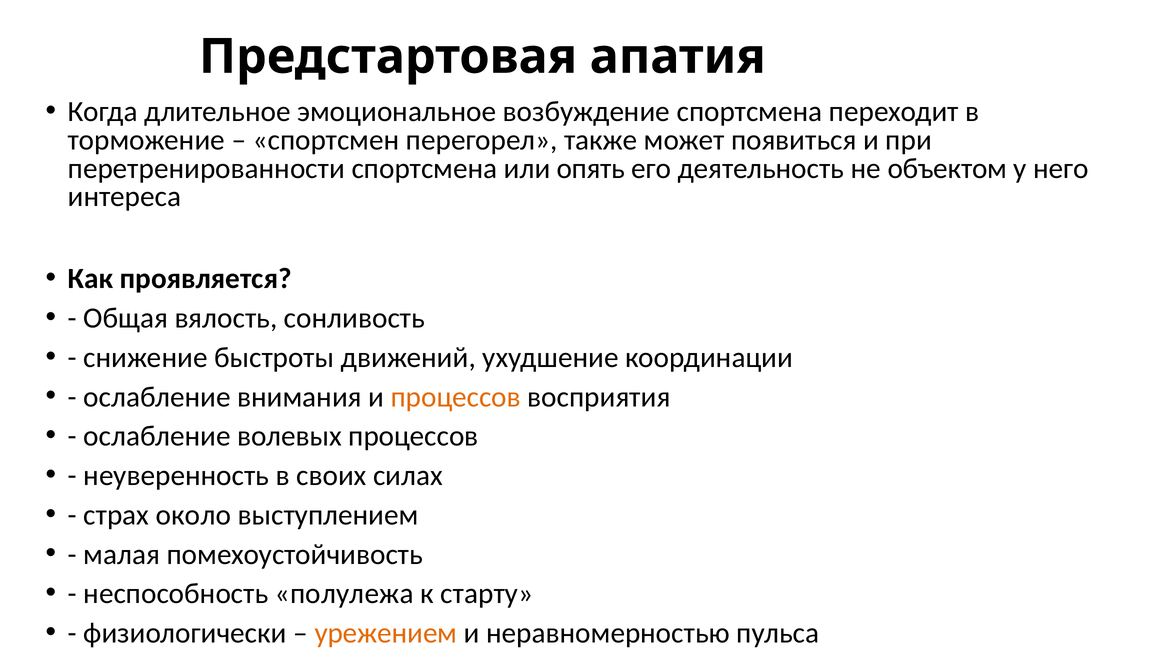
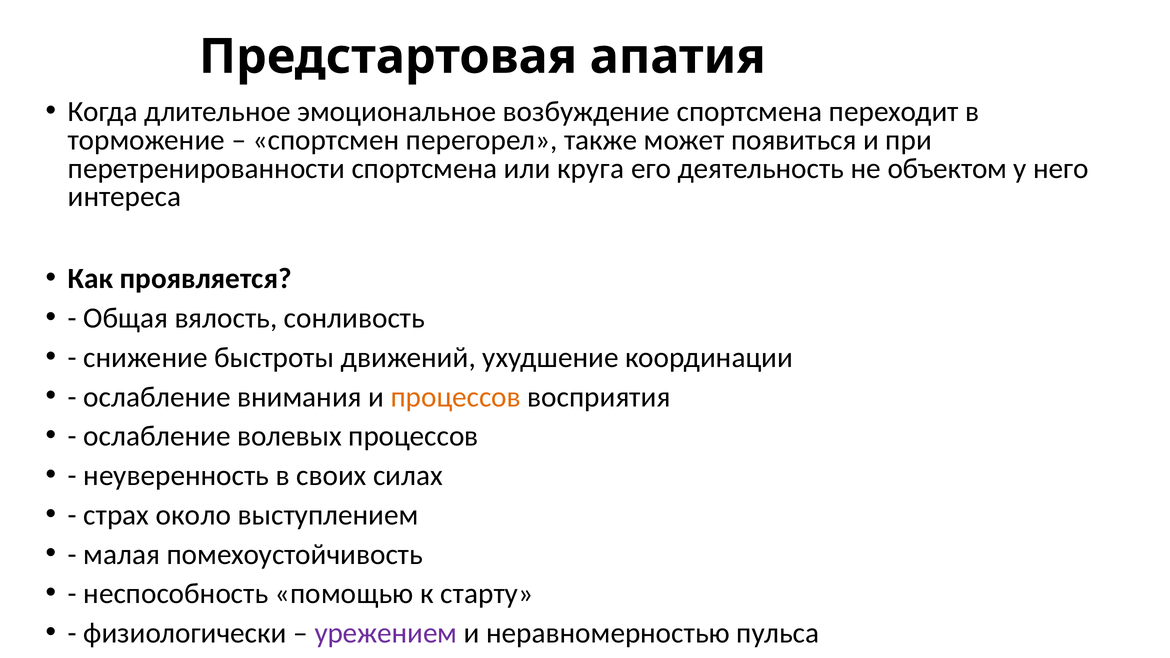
опять: опять -> круга
полулежа: полулежа -> помощью
урежением colour: orange -> purple
